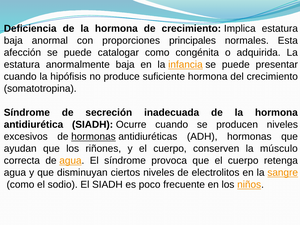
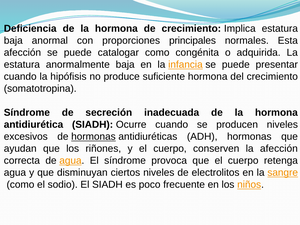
la músculo: músculo -> afección
